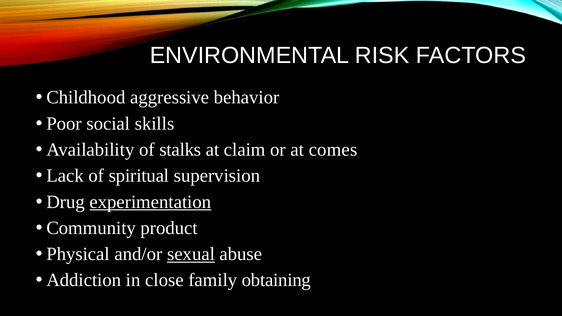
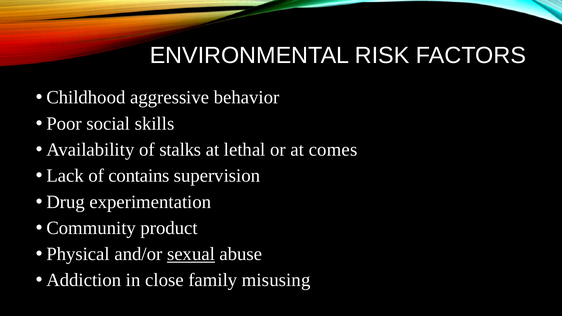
claim: claim -> lethal
spiritual: spiritual -> contains
experimentation underline: present -> none
obtaining: obtaining -> misusing
